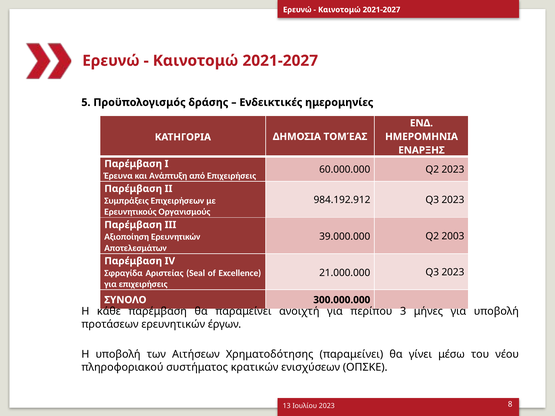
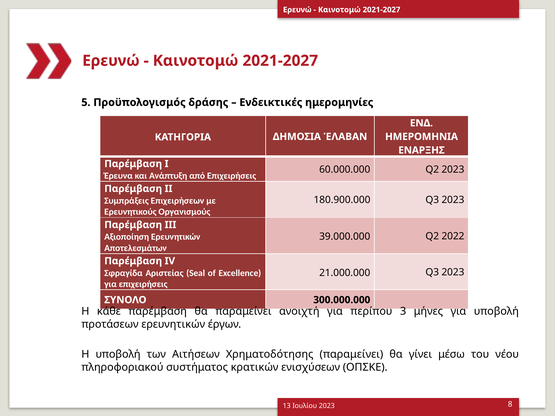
ΤΟΜΈΑΣ: ΤΟΜΈΑΣ -> ΈΛΑΒΑΝ
984.192.912: 984.192.912 -> 180.900.000
2003: 2003 -> 2022
